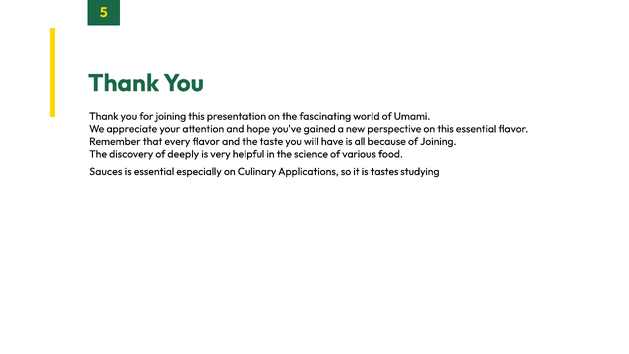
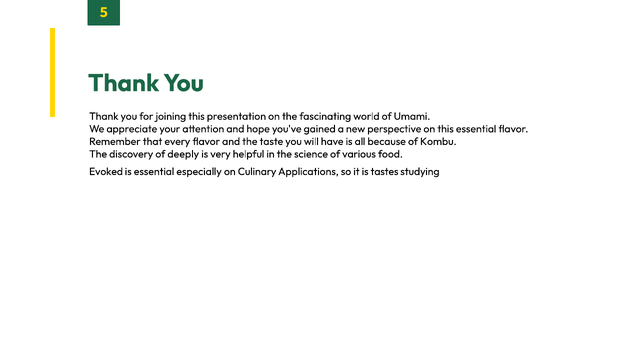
of Joining: Joining -> Kombu
Sauces: Sauces -> Evoked
